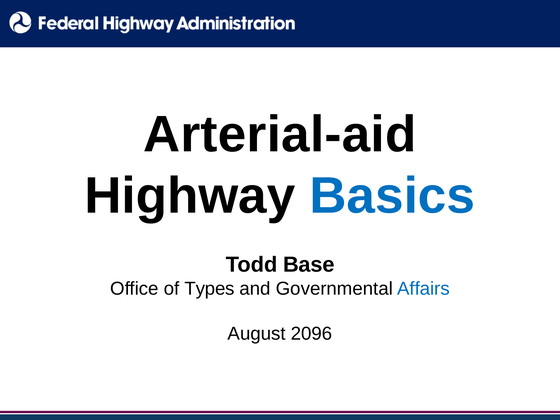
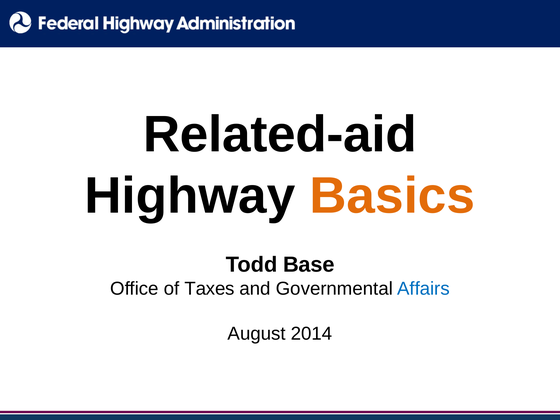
Arterial-aid: Arterial-aid -> Related-aid
Basics colour: blue -> orange
Types: Types -> Taxes
2096: 2096 -> 2014
